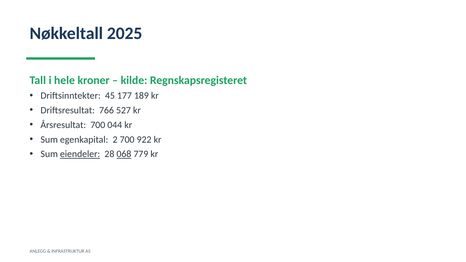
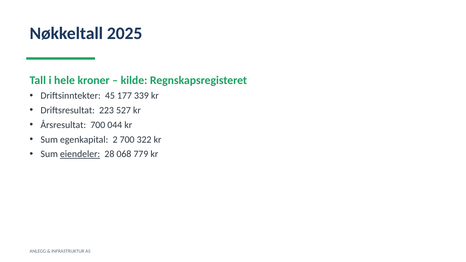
189: 189 -> 339
766: 766 -> 223
922: 922 -> 322
068 underline: present -> none
